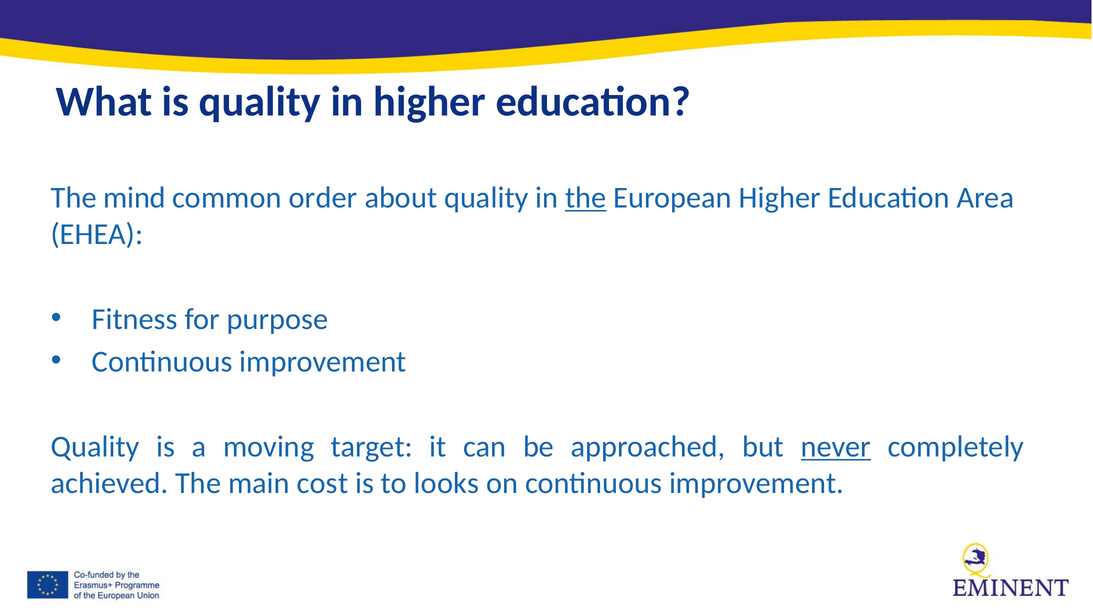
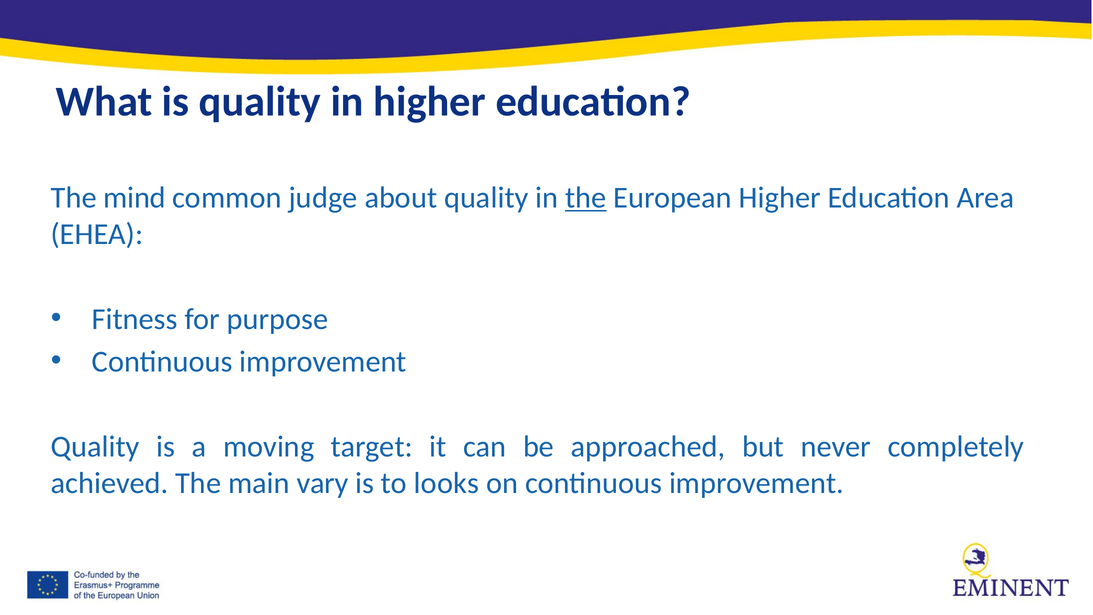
order: order -> judge
never underline: present -> none
cost: cost -> vary
